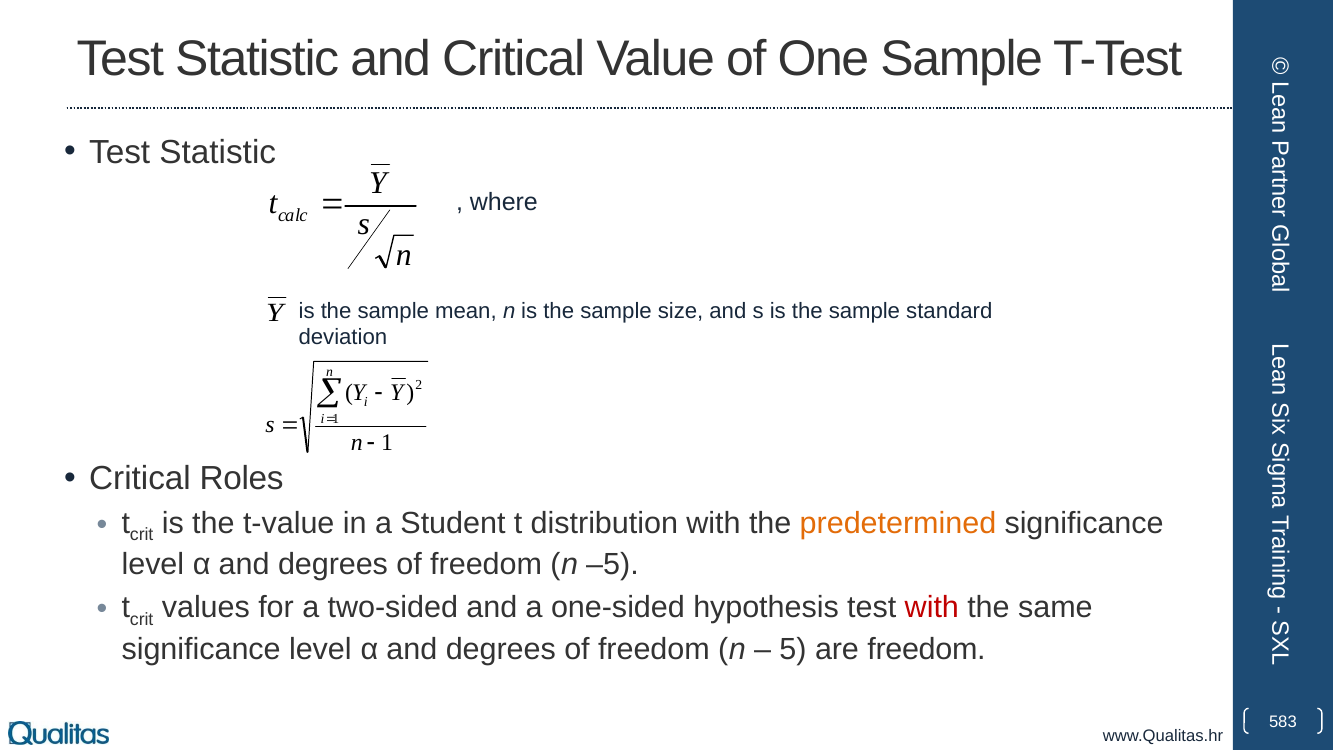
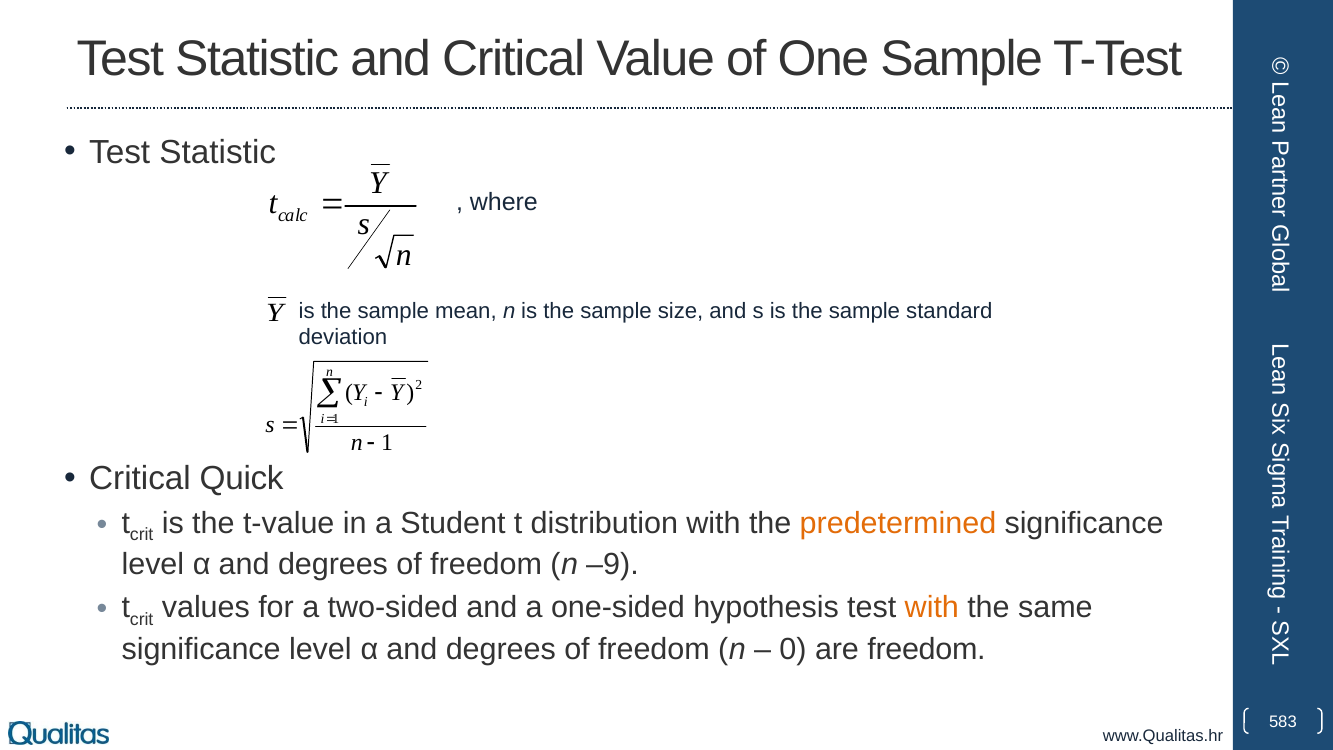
Roles: Roles -> Quick
–5: –5 -> –9
with at (932, 607) colour: red -> orange
5: 5 -> 0
